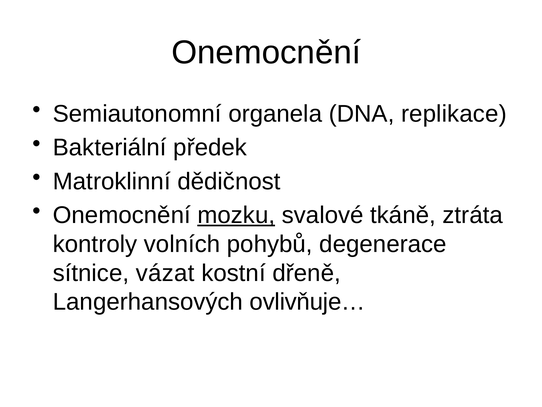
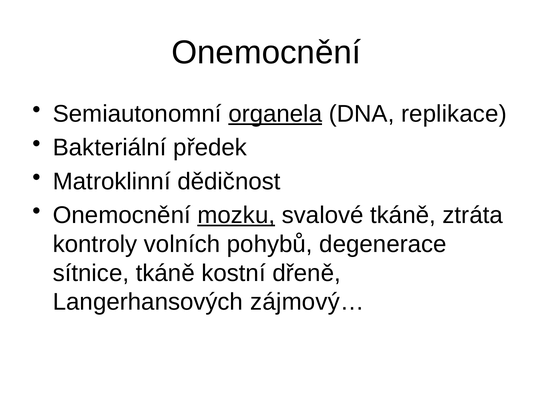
organela underline: none -> present
sítnice vázat: vázat -> tkáně
ovlivňuje…: ovlivňuje… -> zájmový…
